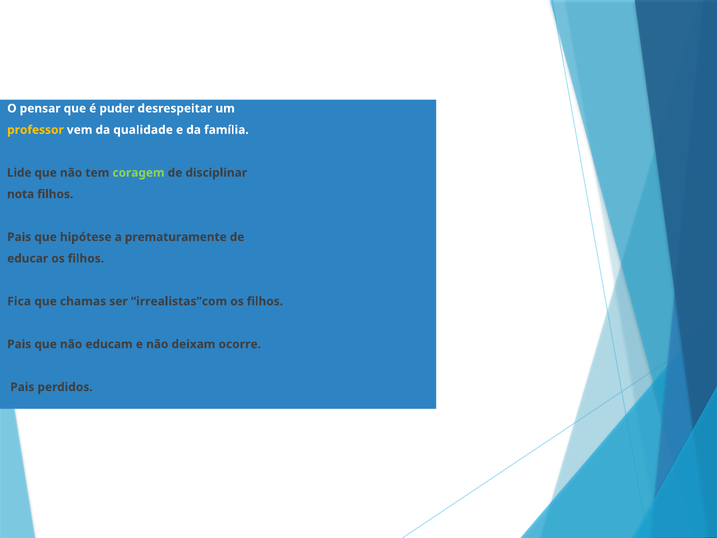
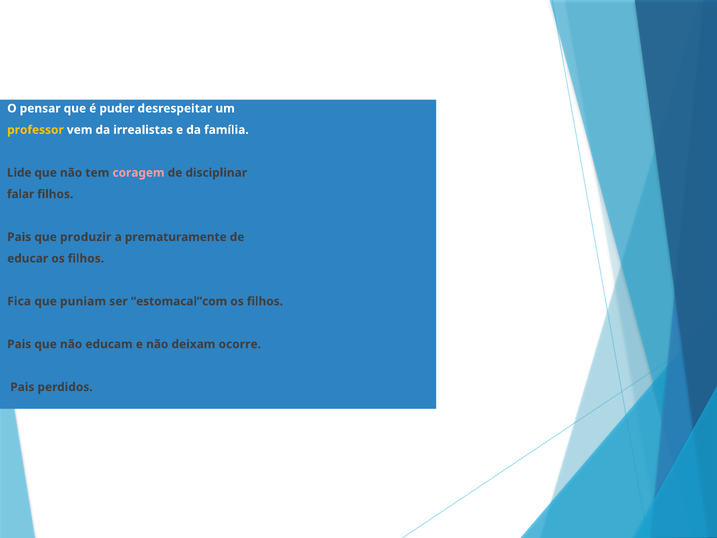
qualidade: qualidade -> irrealistas
coragem colour: light green -> pink
nota: nota -> falar
hipótese: hipótese -> produzir
chamas: chamas -> puniam
irrealistas”com: irrealistas”com -> estomacal”com
